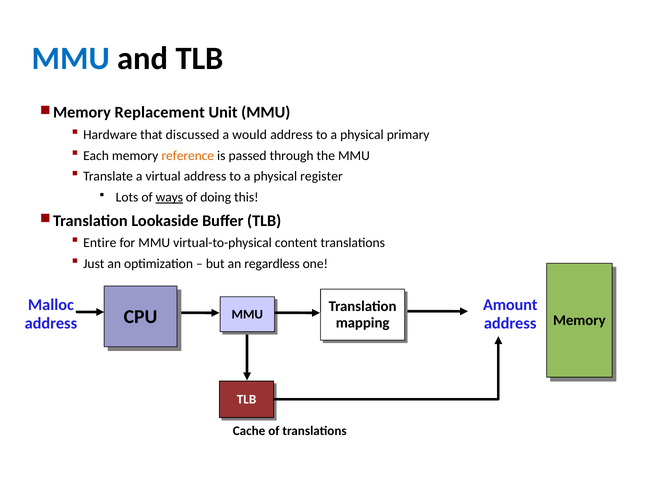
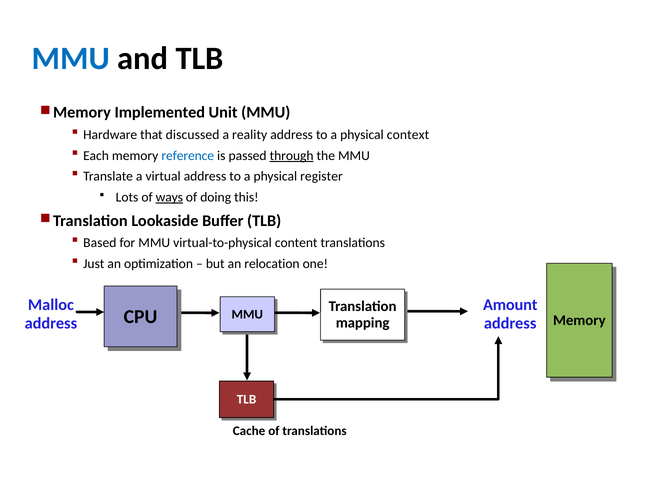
Replacement: Replacement -> Implemented
would: would -> reality
primary: primary -> context
reference colour: orange -> blue
through underline: none -> present
Entire: Entire -> Based
regardless: regardless -> relocation
